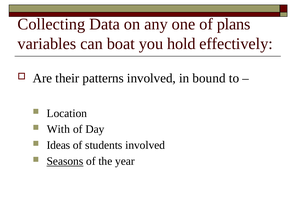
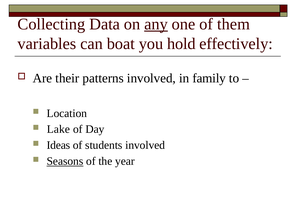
any underline: none -> present
plans: plans -> them
bound: bound -> family
With: With -> Lake
